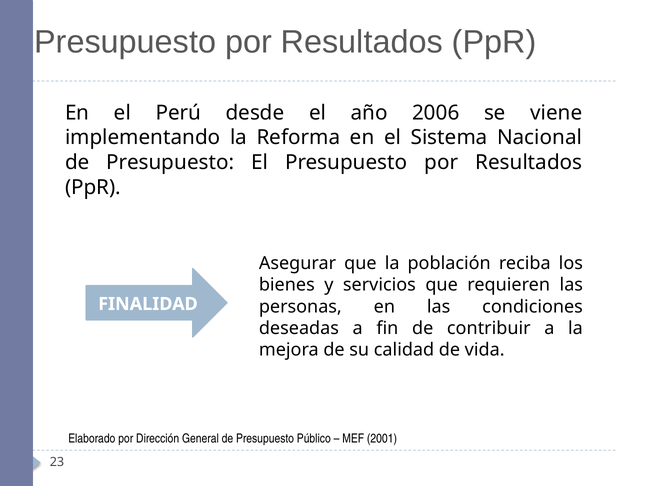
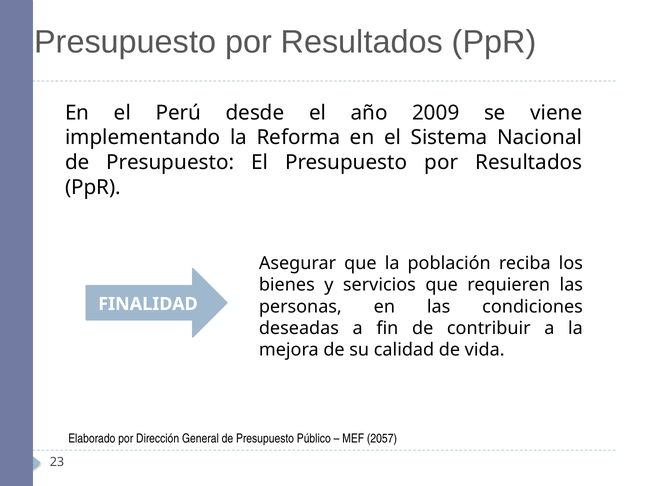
2006: 2006 -> 2009
2001: 2001 -> 2057
